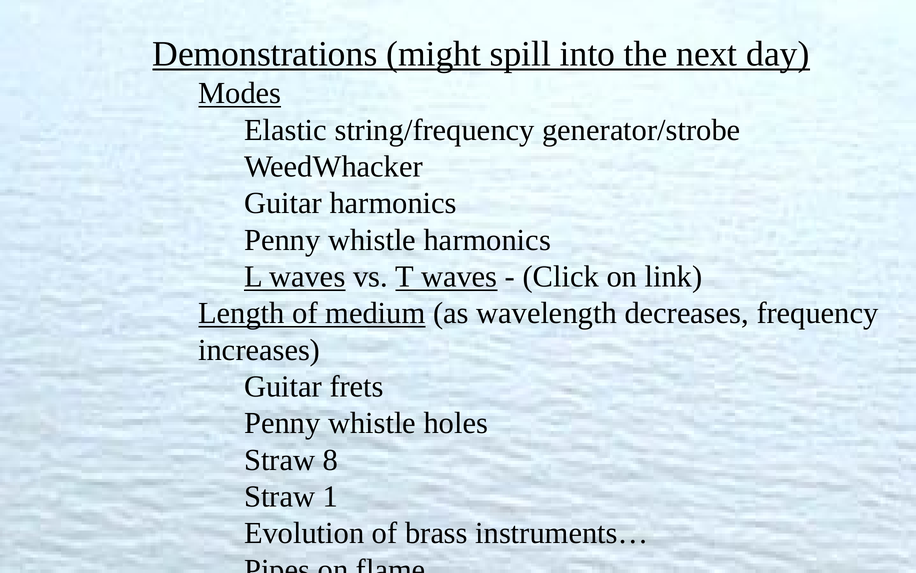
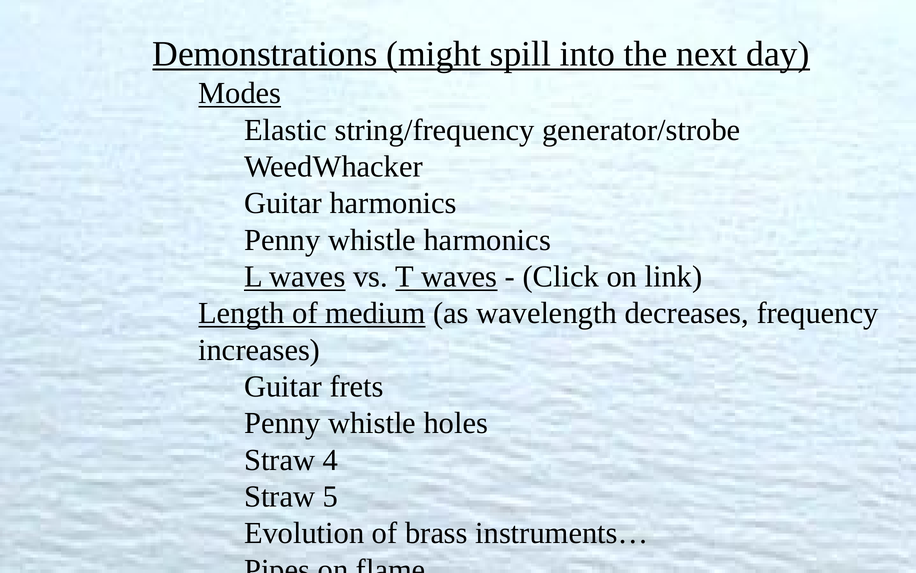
8: 8 -> 4
1: 1 -> 5
